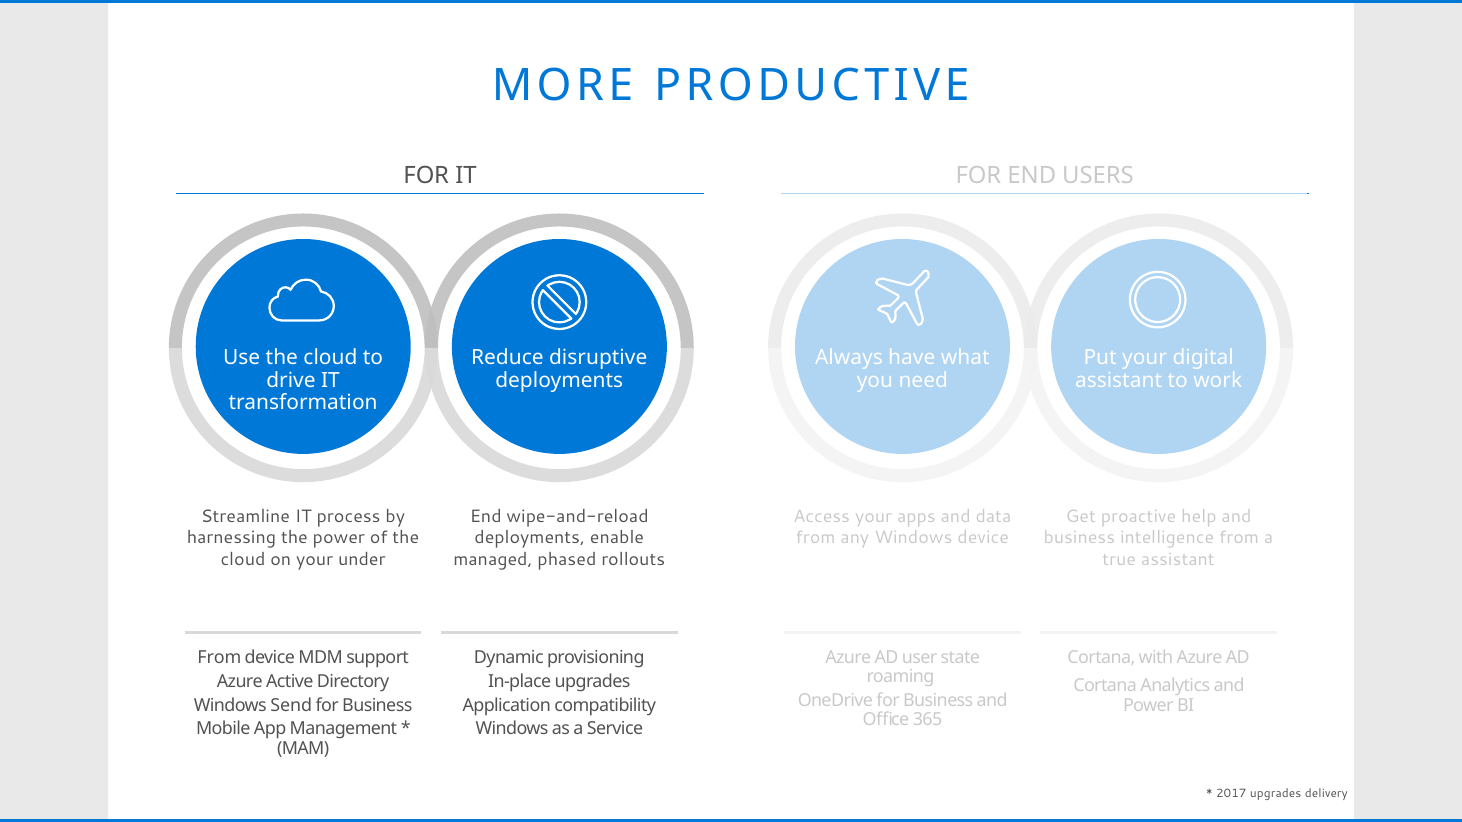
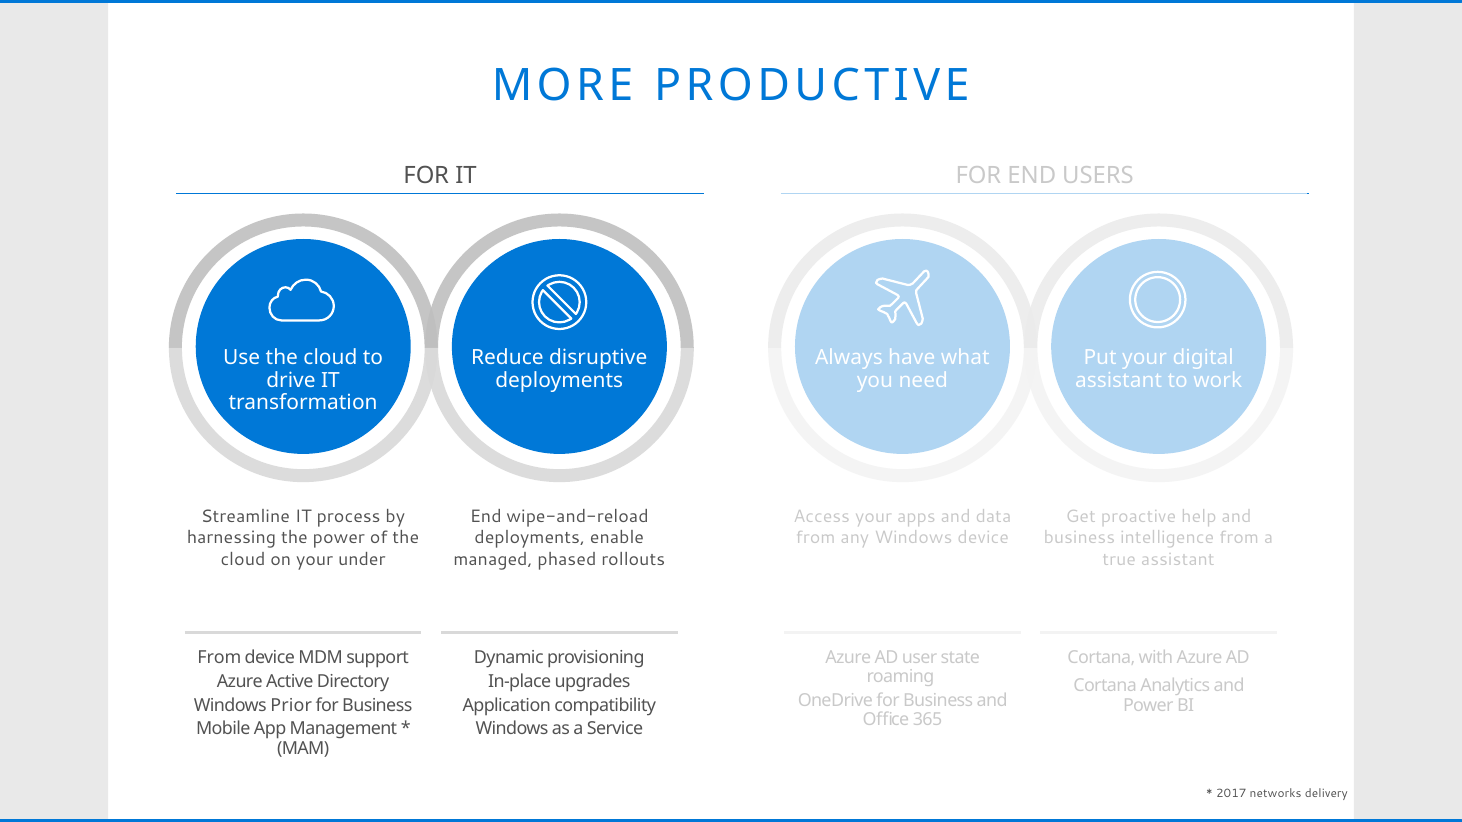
Send: Send -> Prior
2017 upgrades: upgrades -> networks
